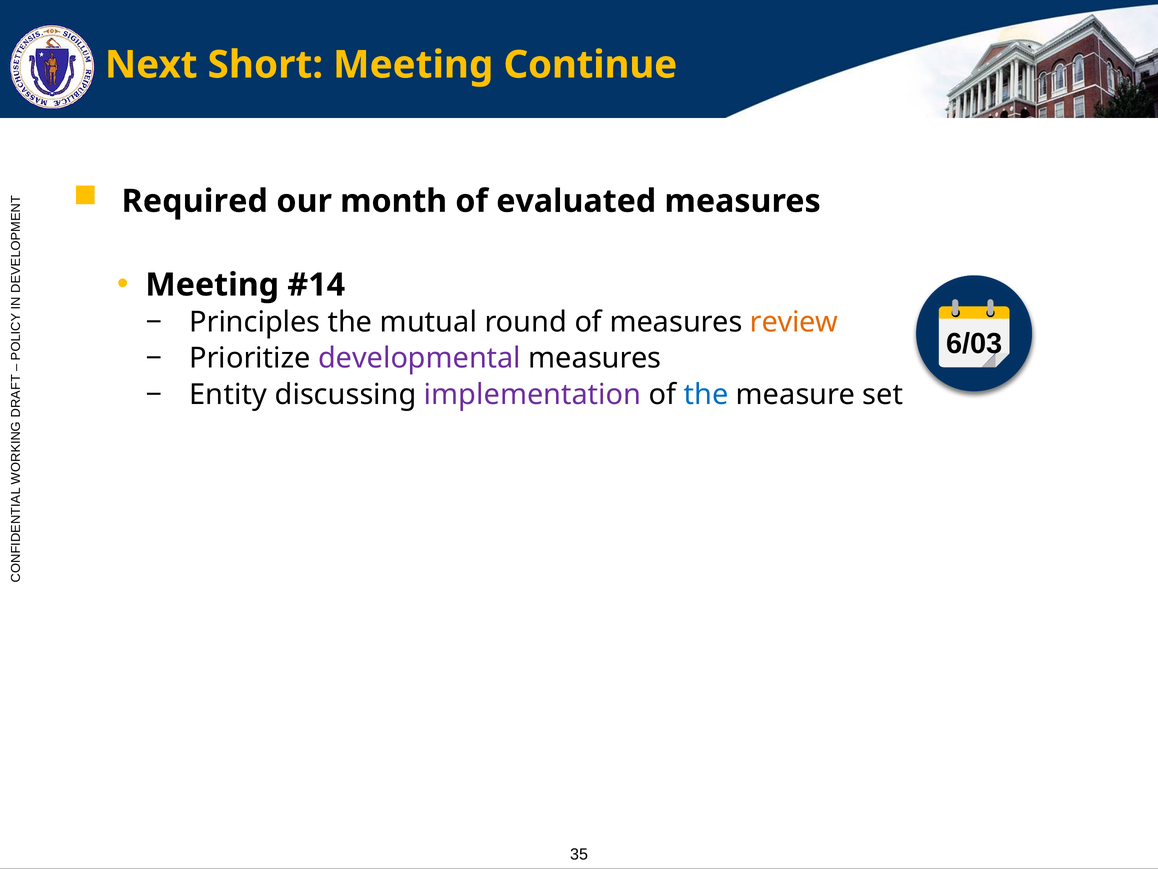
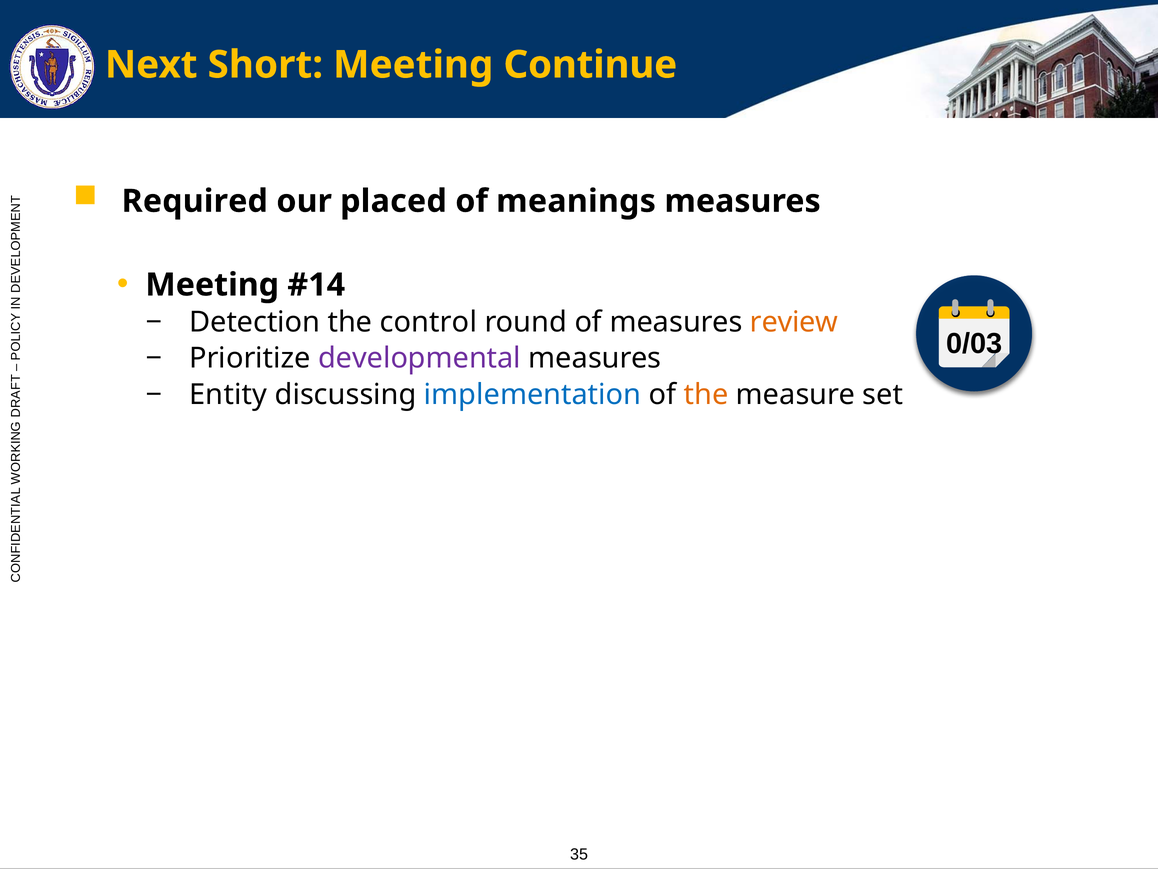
month: month -> placed
evaluated: evaluated -> meanings
Principles: Principles -> Detection
mutual: mutual -> control
6/03: 6/03 -> 0/03
implementation colour: purple -> blue
the at (706, 394) colour: blue -> orange
